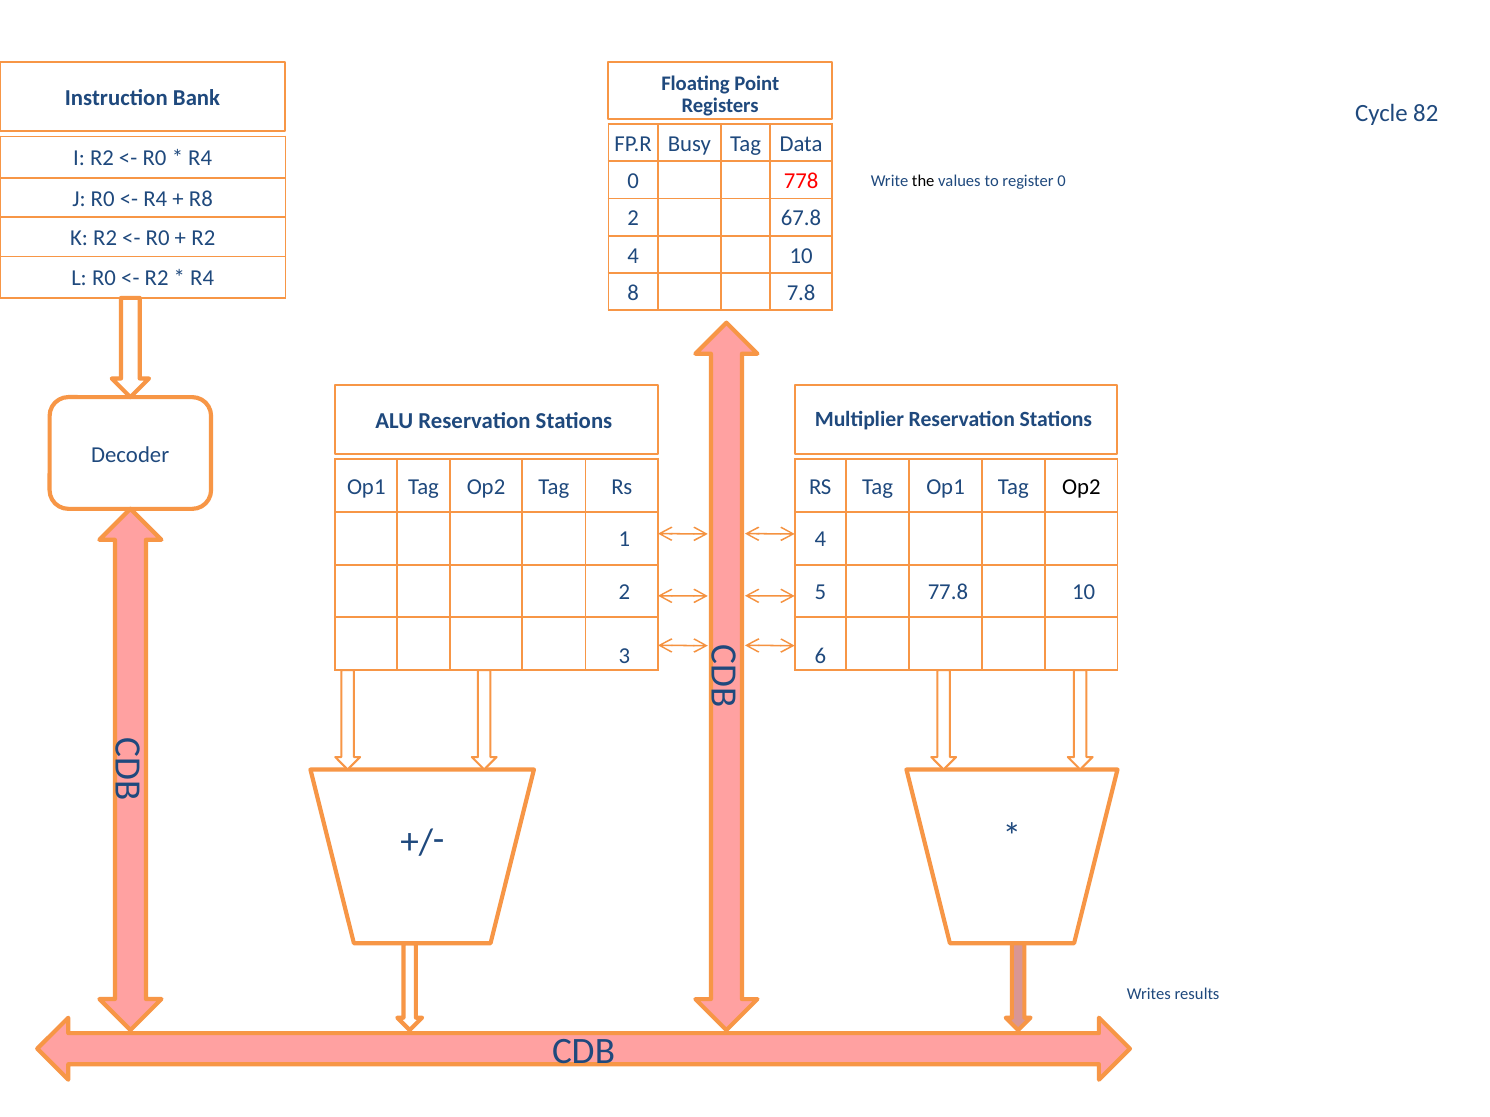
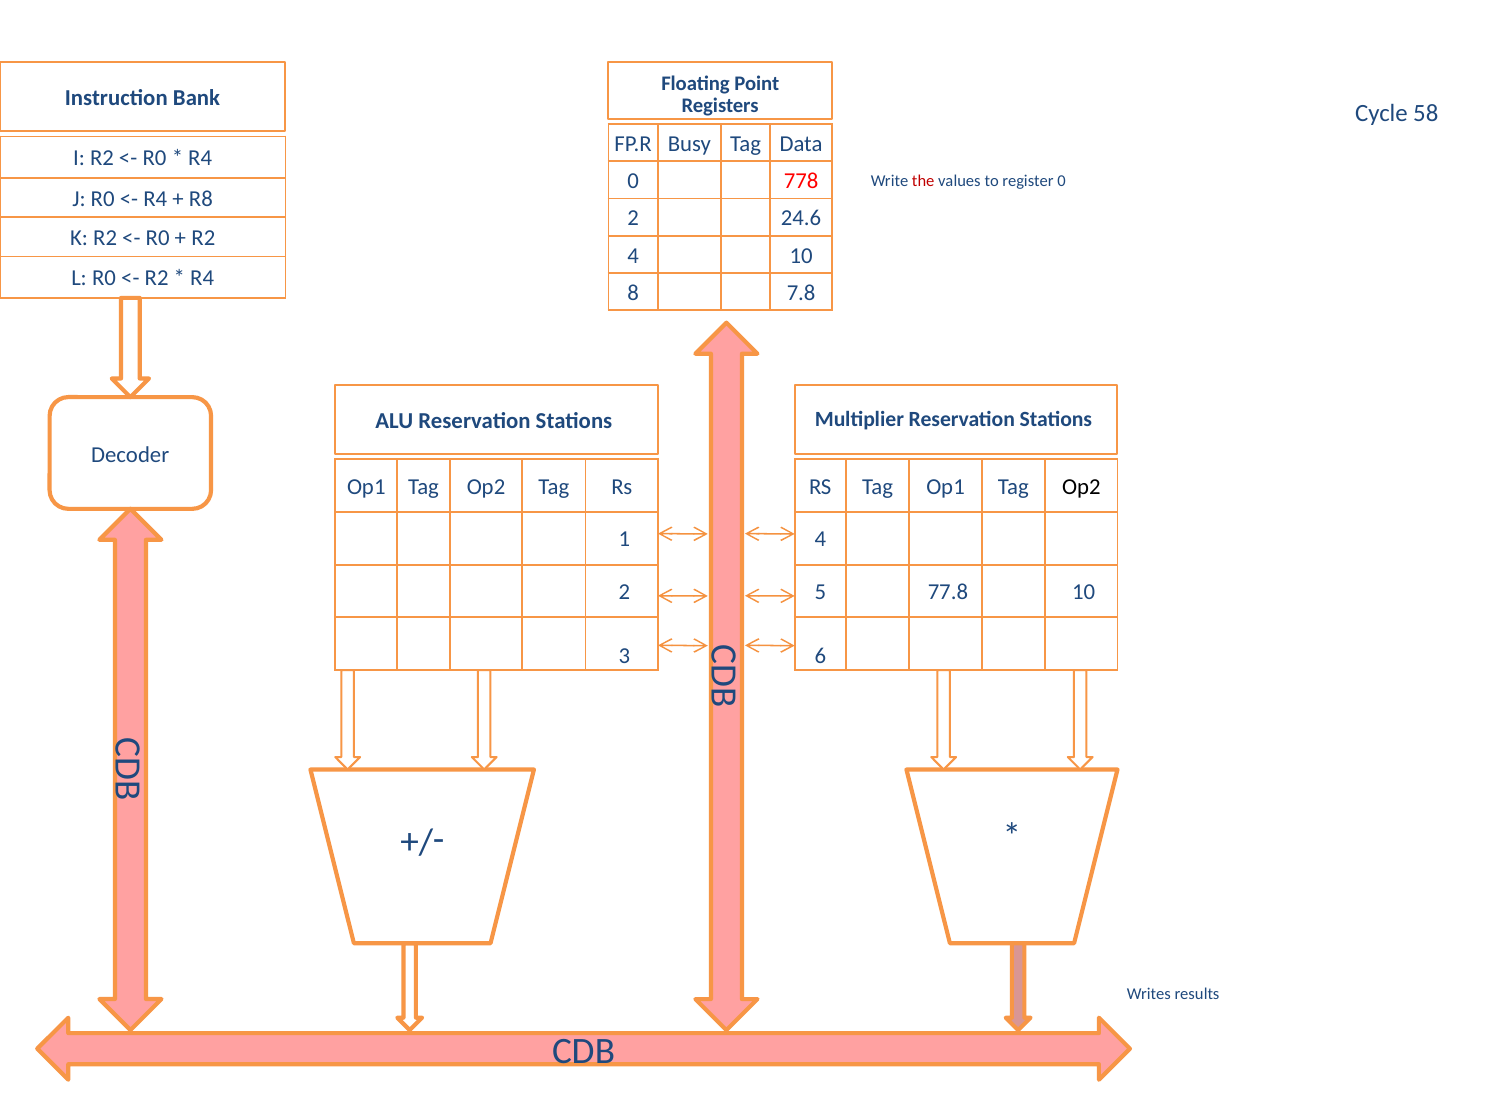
82: 82 -> 58
the colour: black -> red
67.8: 67.8 -> 24.6
